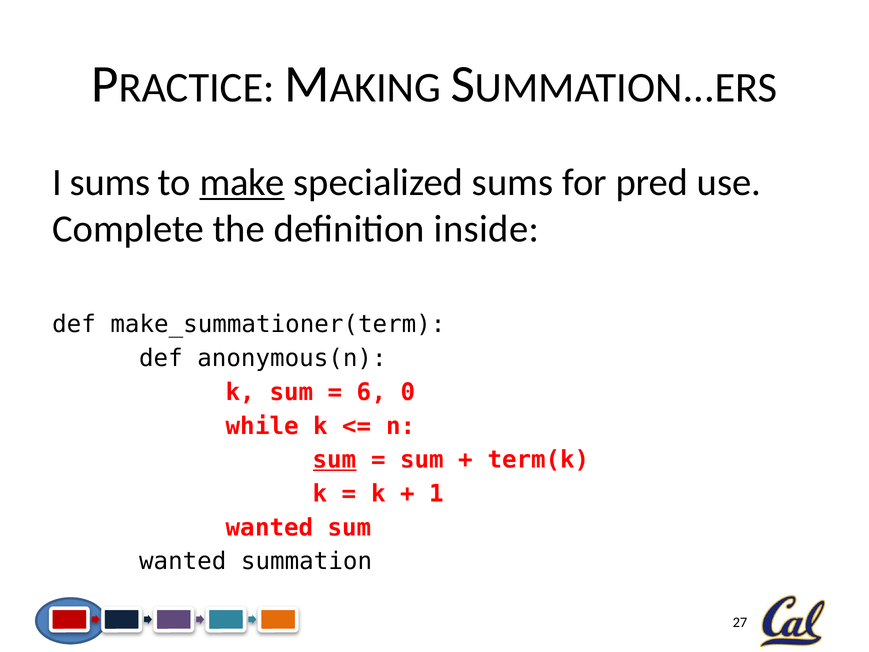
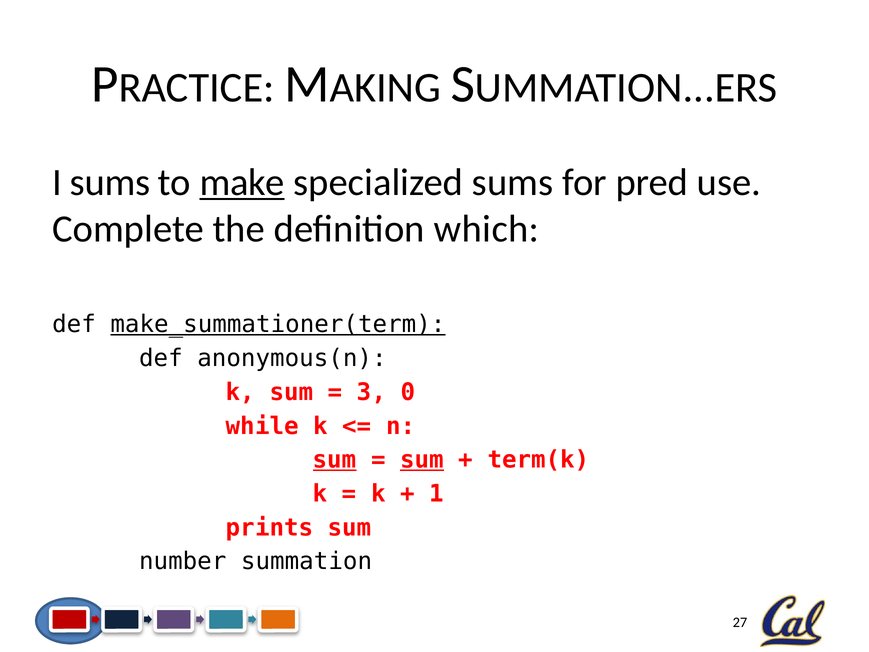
inside: inside -> which
make_summationer(term underline: none -> present
6: 6 -> 3
sum at (422, 460) underline: none -> present
wanted at (270, 527): wanted -> prints
wanted at (183, 561): wanted -> number
